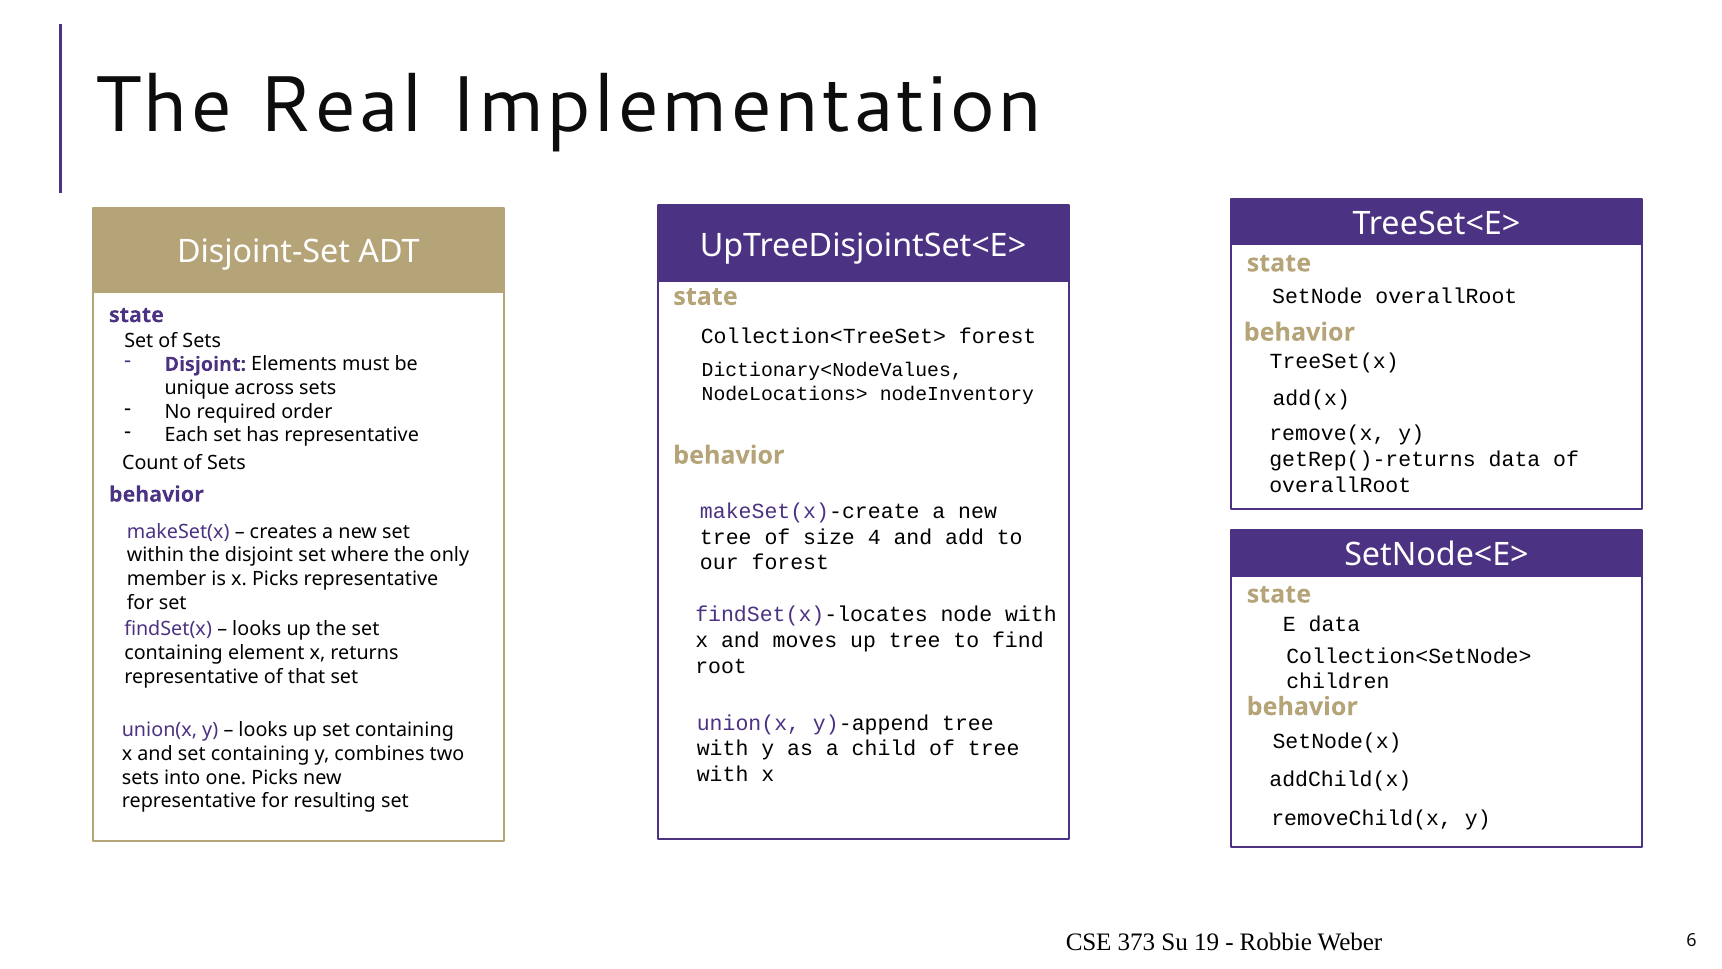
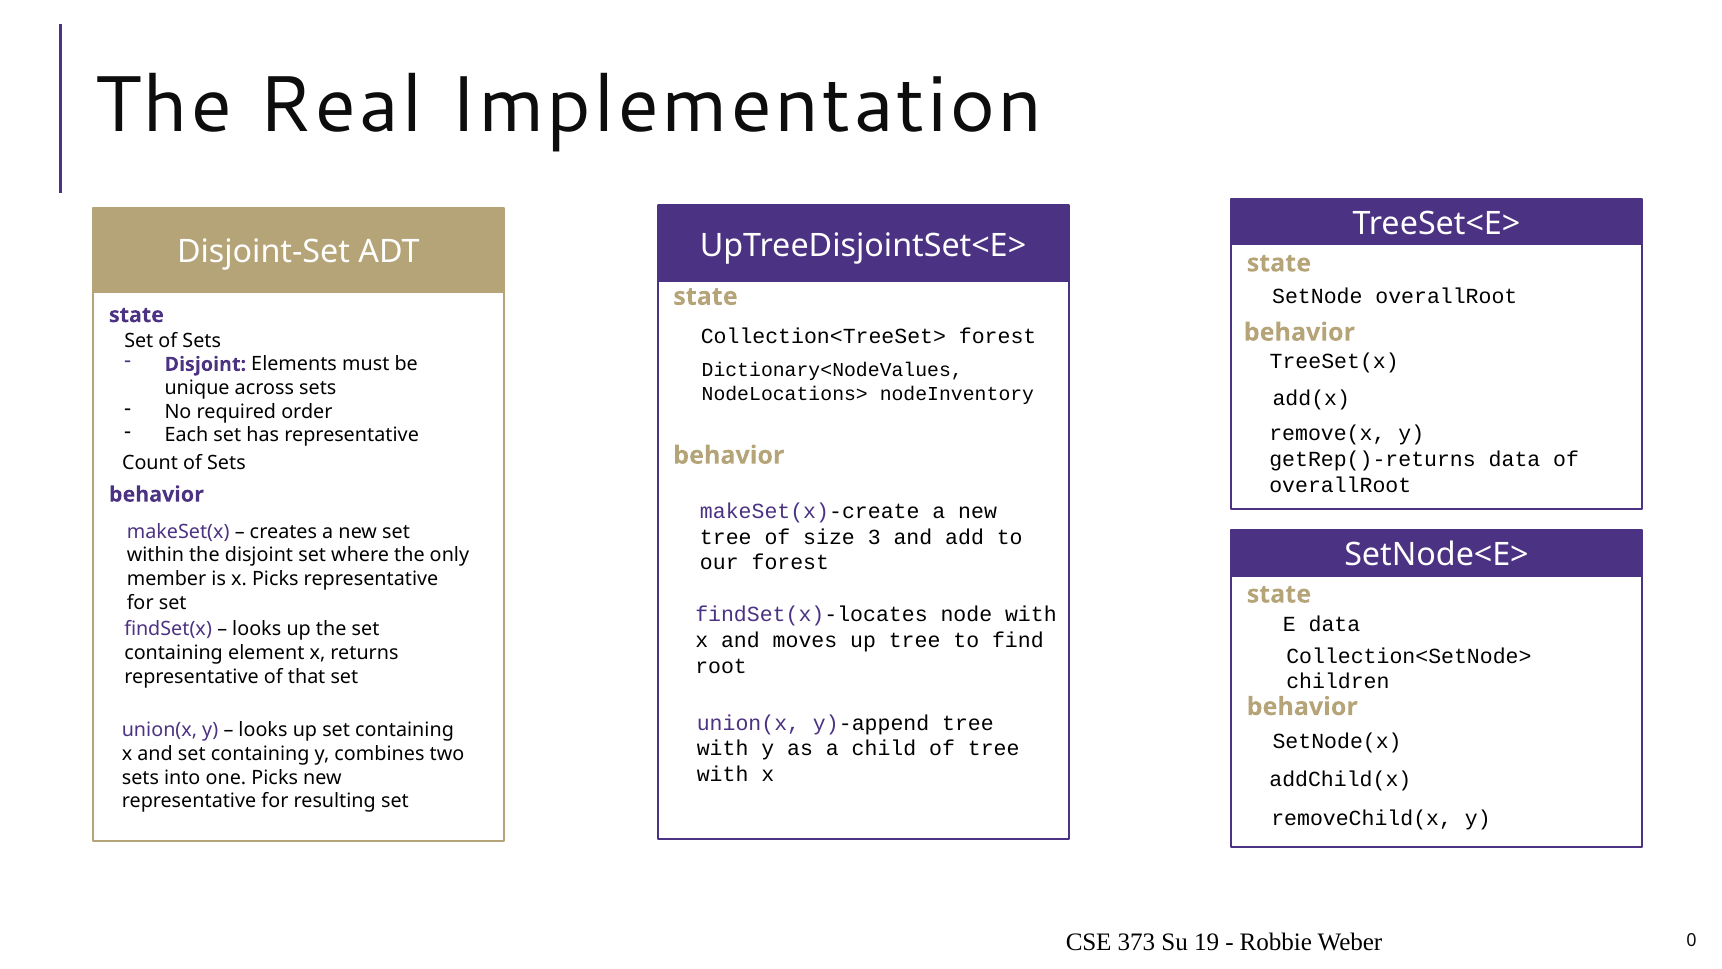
4: 4 -> 3
6: 6 -> 0
